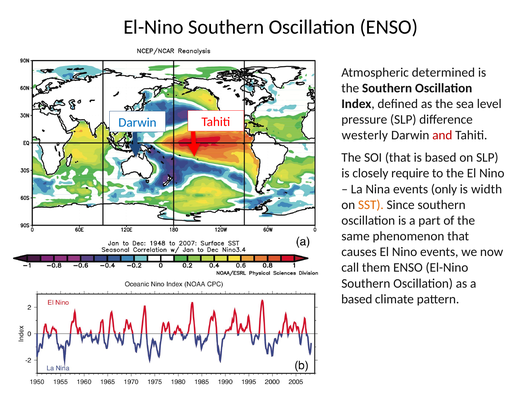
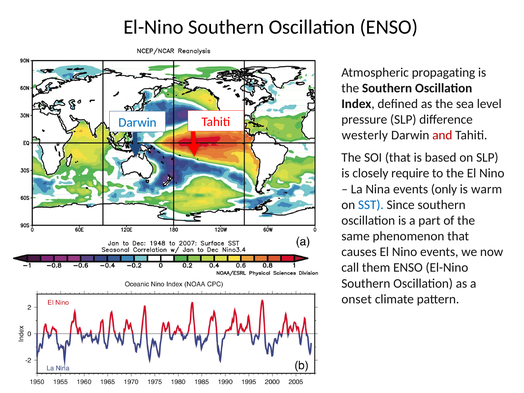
determined: determined -> propagating
width: width -> warm
SST colour: orange -> blue
based at (357, 299): based -> onset
